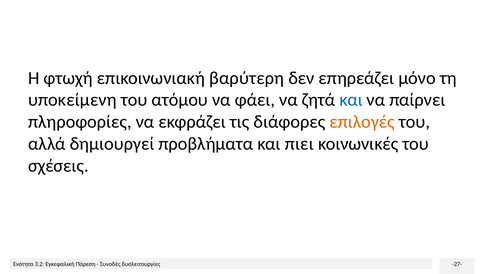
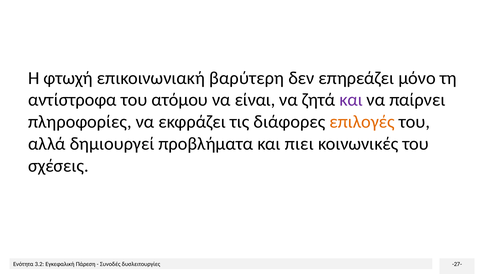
υποκείμενη: υποκείμενη -> αντίστροφα
φάει: φάει -> είναι
και at (351, 100) colour: blue -> purple
